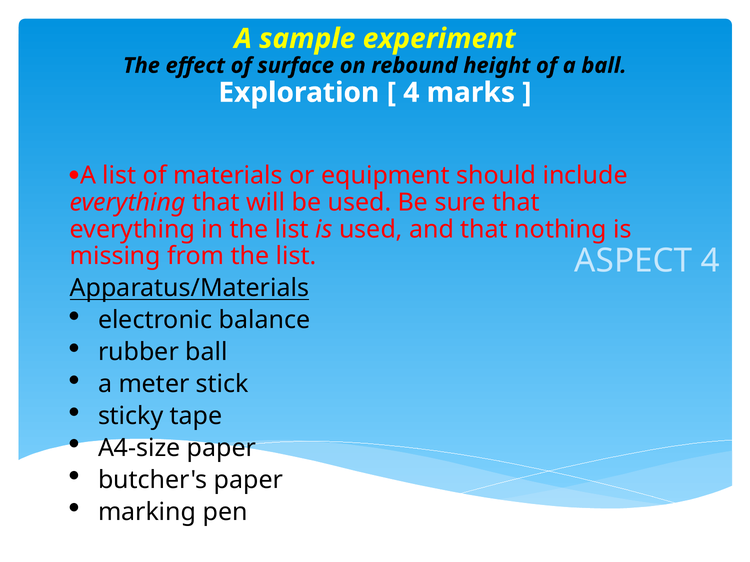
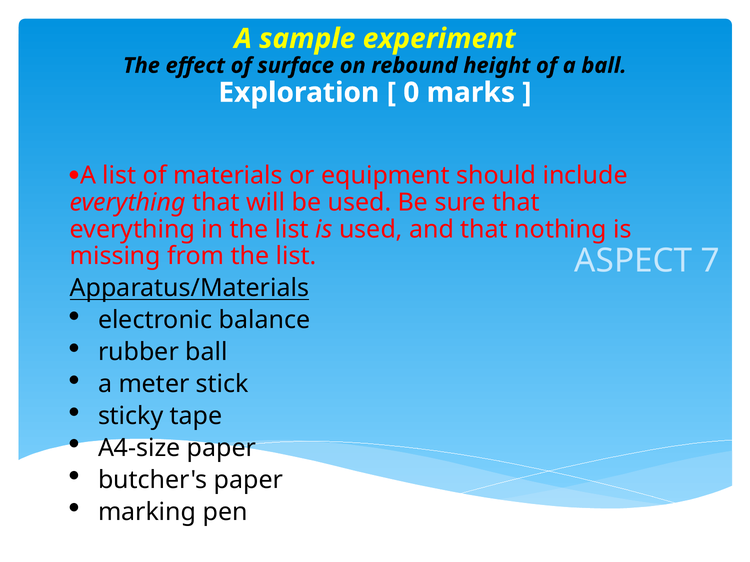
4 at (411, 93): 4 -> 0
ASPECT 4: 4 -> 7
